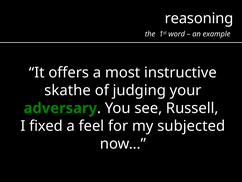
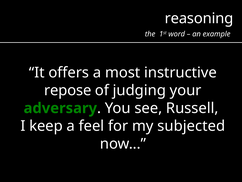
skathe: skathe -> repose
fixed: fixed -> keep
